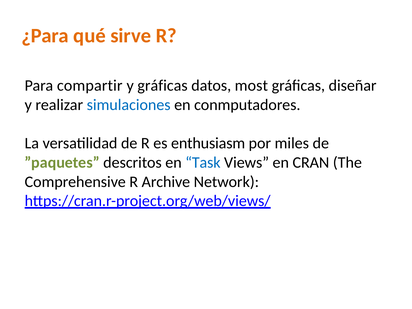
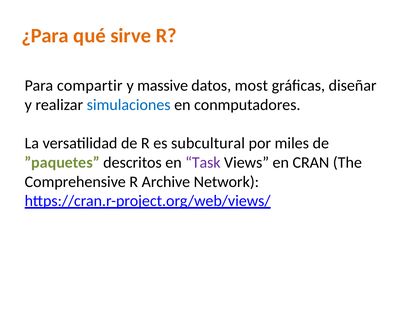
y gráficas: gráficas -> massive
enthusiasm: enthusiasm -> subcultural
Task colour: blue -> purple
